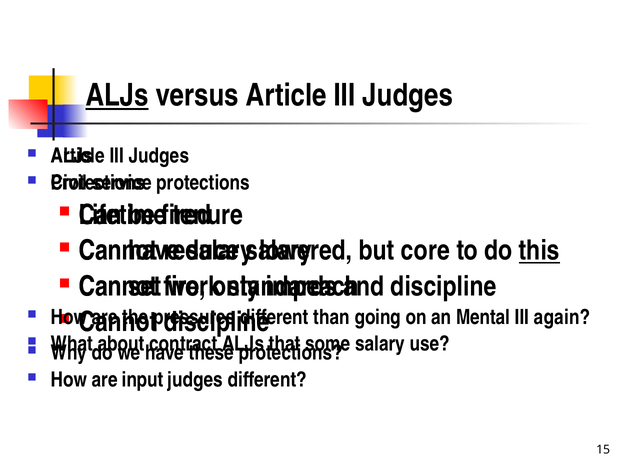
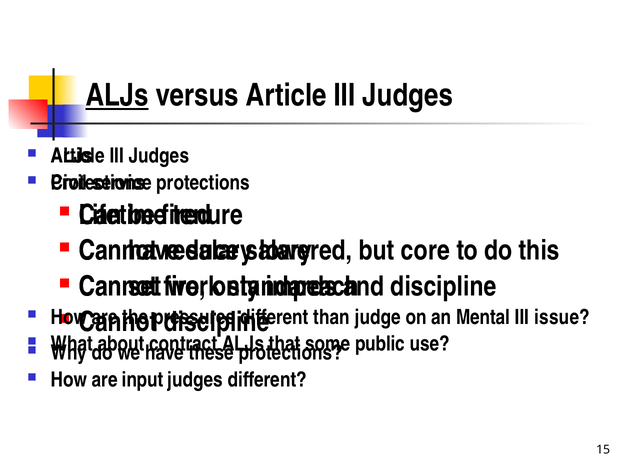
this underline: present -> none
going: going -> judge
again: again -> issue
salary at (380, 344): salary -> public
